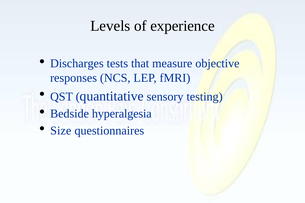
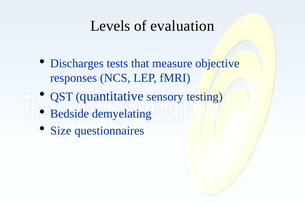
experience: experience -> evaluation
hyperalgesia: hyperalgesia -> demyelating
